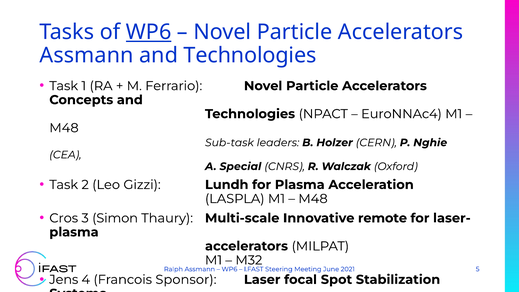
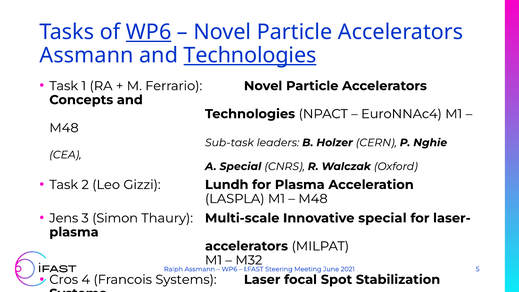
Technologies at (250, 55) underline: none -> present
Cros: Cros -> Jens
Innovative remote: remote -> special
Jens: Jens -> Cros
Francois Sponsor: Sponsor -> Systems
